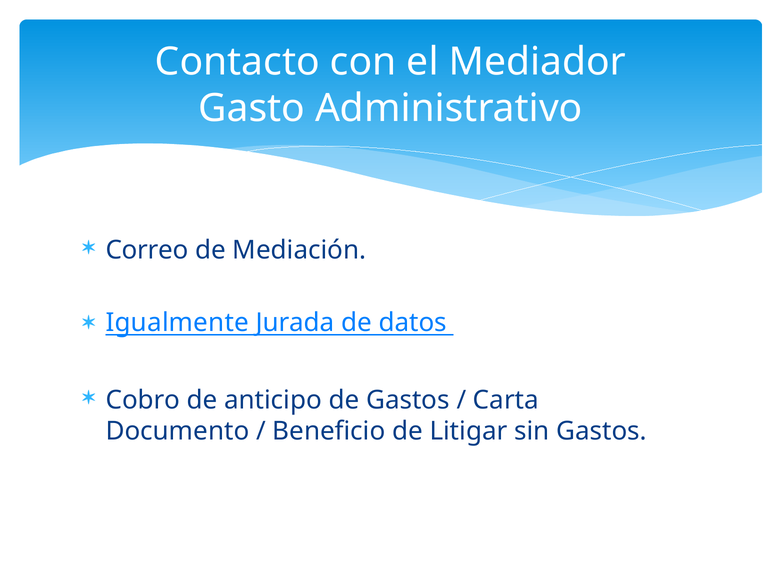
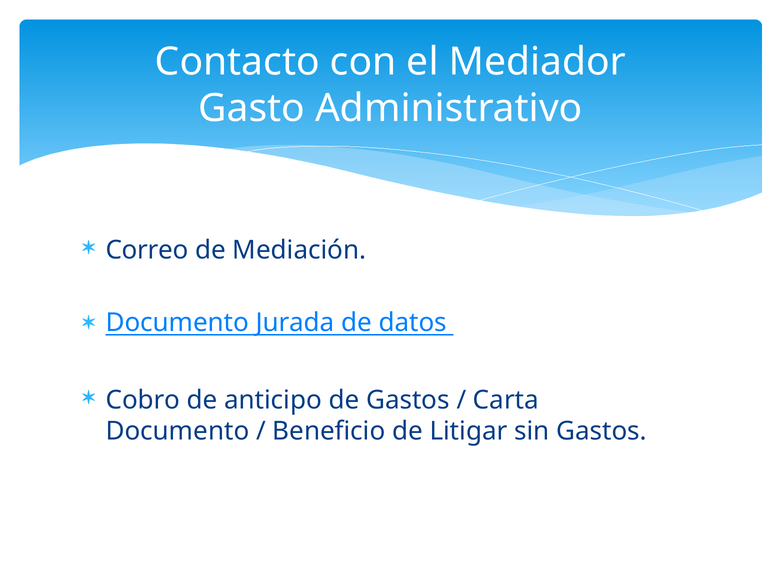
Igualmente at (177, 323): Igualmente -> Documento
